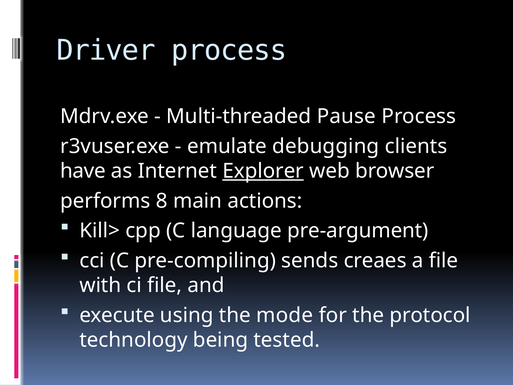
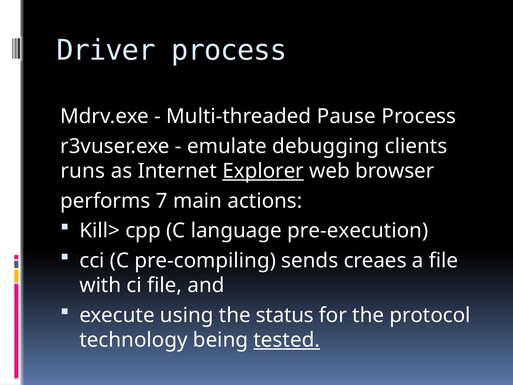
have: have -> runs
8: 8 -> 7
pre-argument: pre-argument -> pre-execution
mode: mode -> status
tested underline: none -> present
